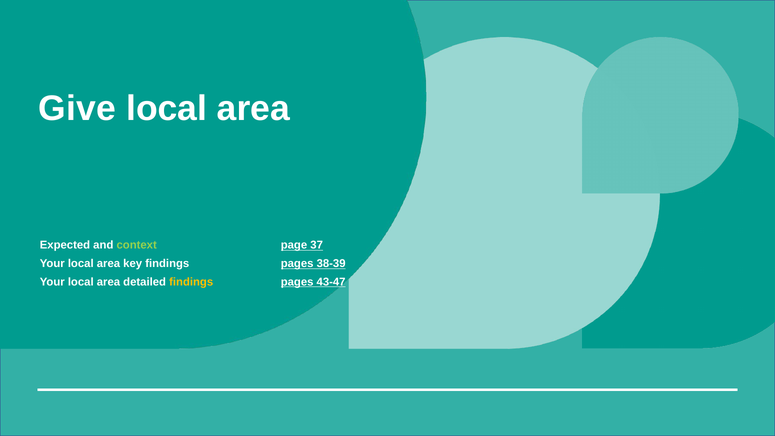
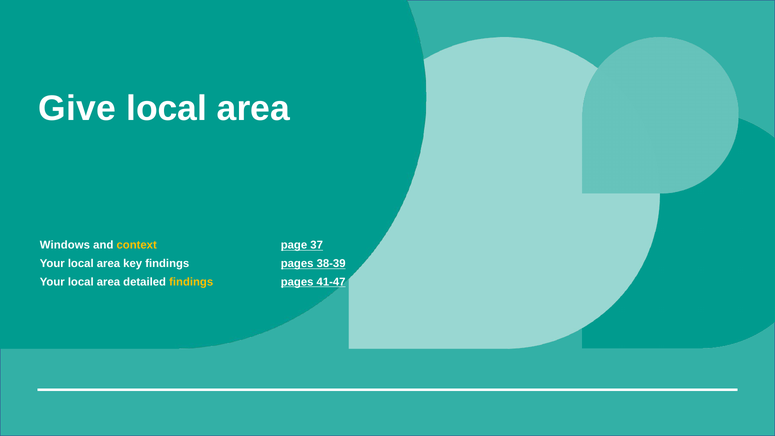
Expected: Expected -> Windows
context colour: light green -> yellow
43-47: 43-47 -> 41-47
